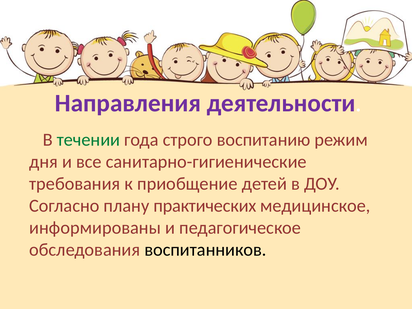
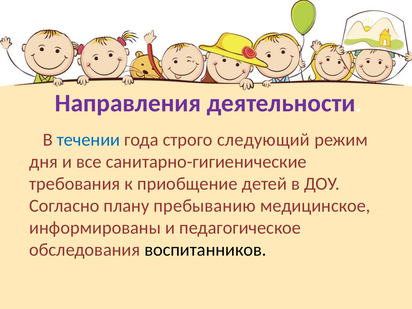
течении colour: green -> blue
воспитанию: воспитанию -> следующий
практических: практических -> пребыванию
